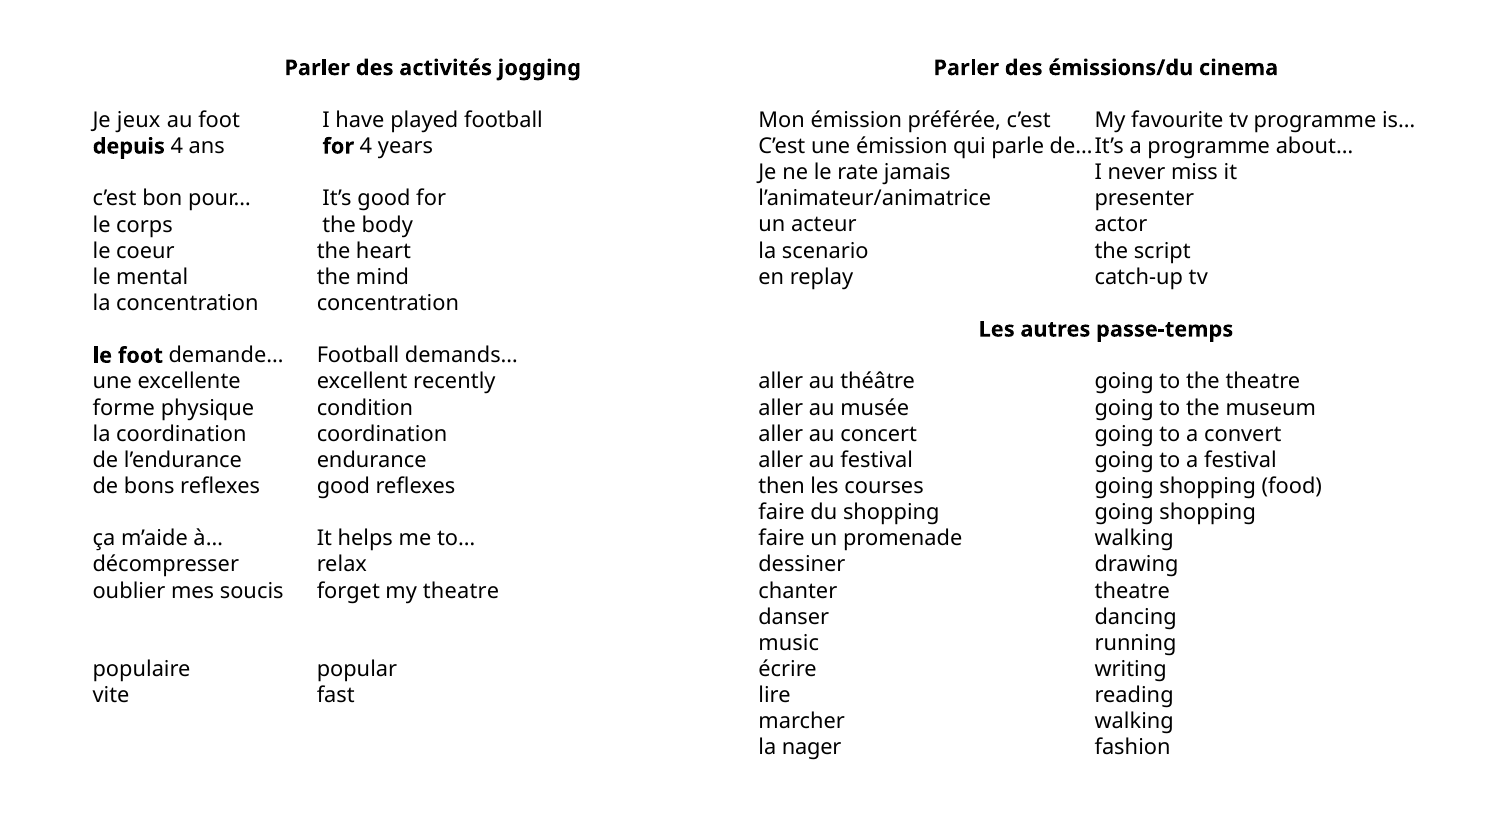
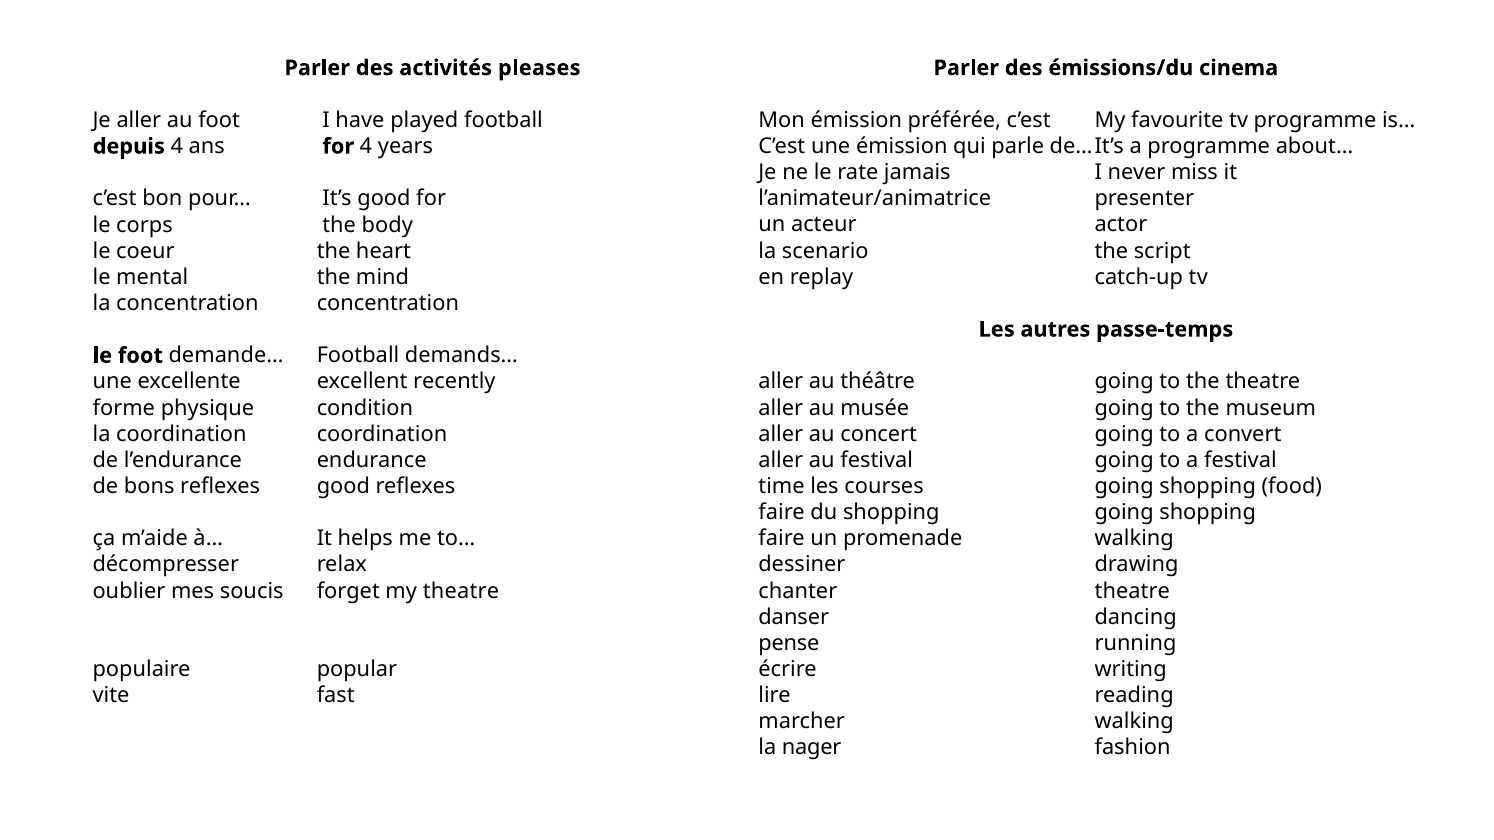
jogging: jogging -> pleases
Je jeux: jeux -> aller
then: then -> time
music: music -> pense
